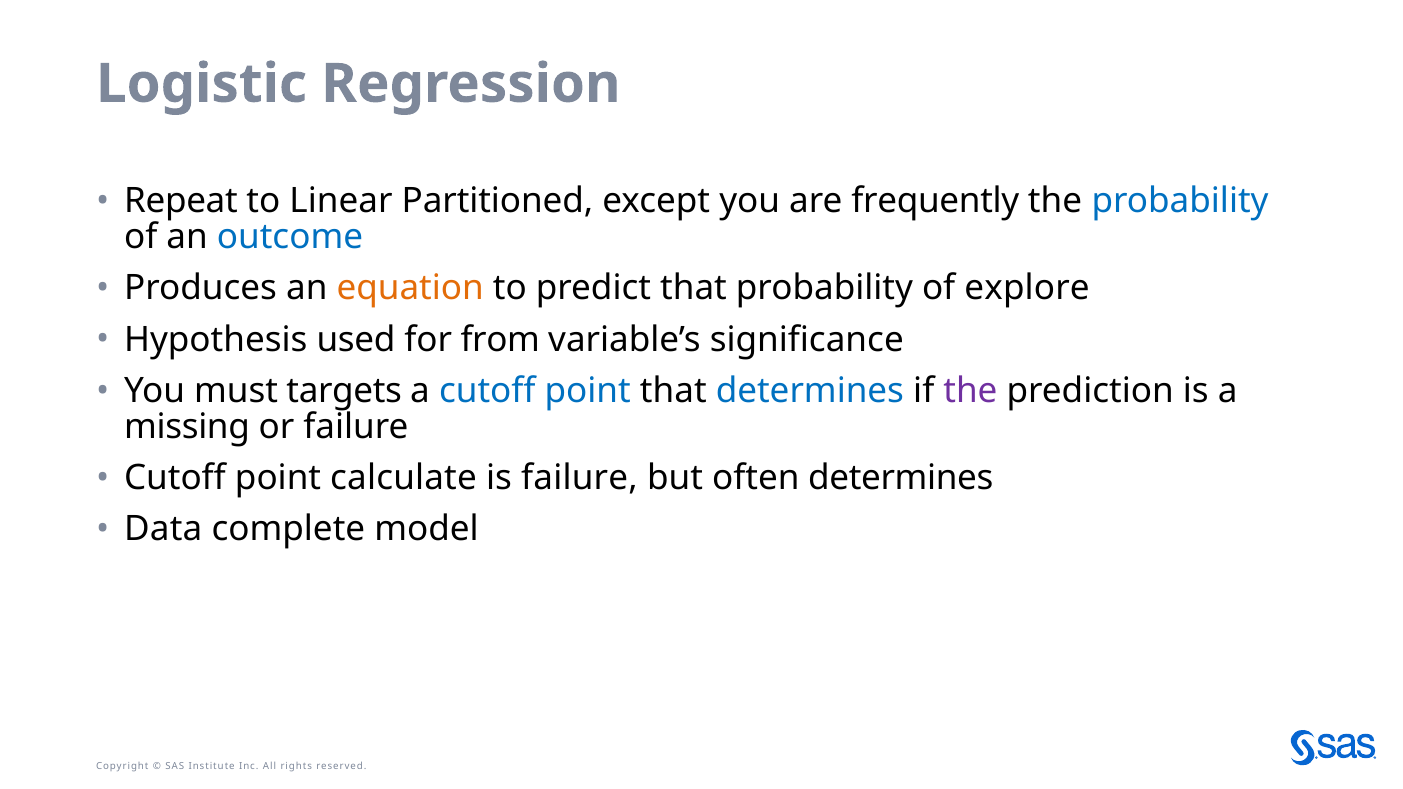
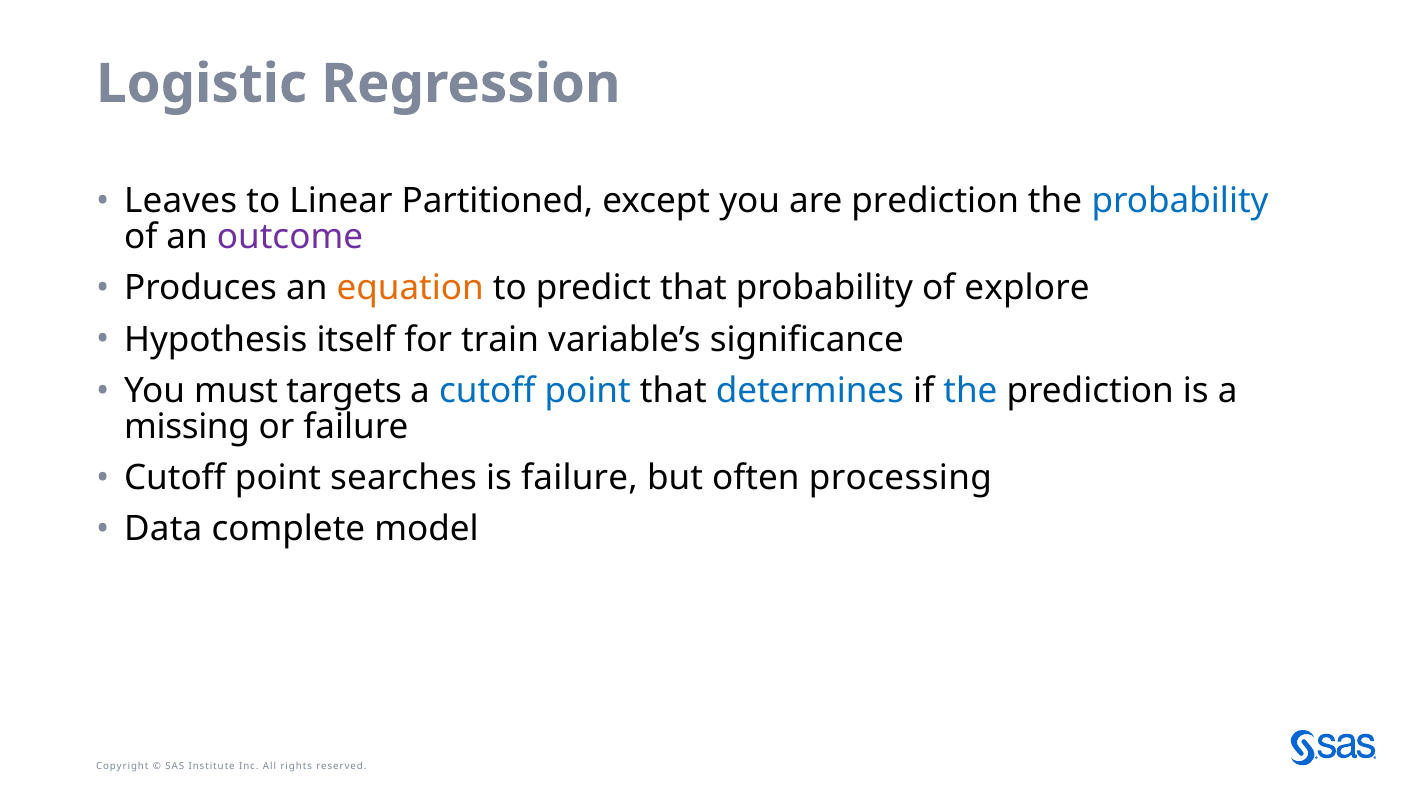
Repeat: Repeat -> Leaves
are frequently: frequently -> prediction
outcome colour: blue -> purple
used: used -> itself
from: from -> train
the at (970, 391) colour: purple -> blue
calculate: calculate -> searches
often determines: determines -> processing
